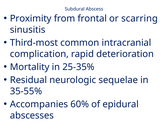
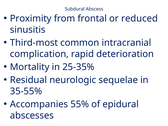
scarring: scarring -> reduced
60%: 60% -> 55%
